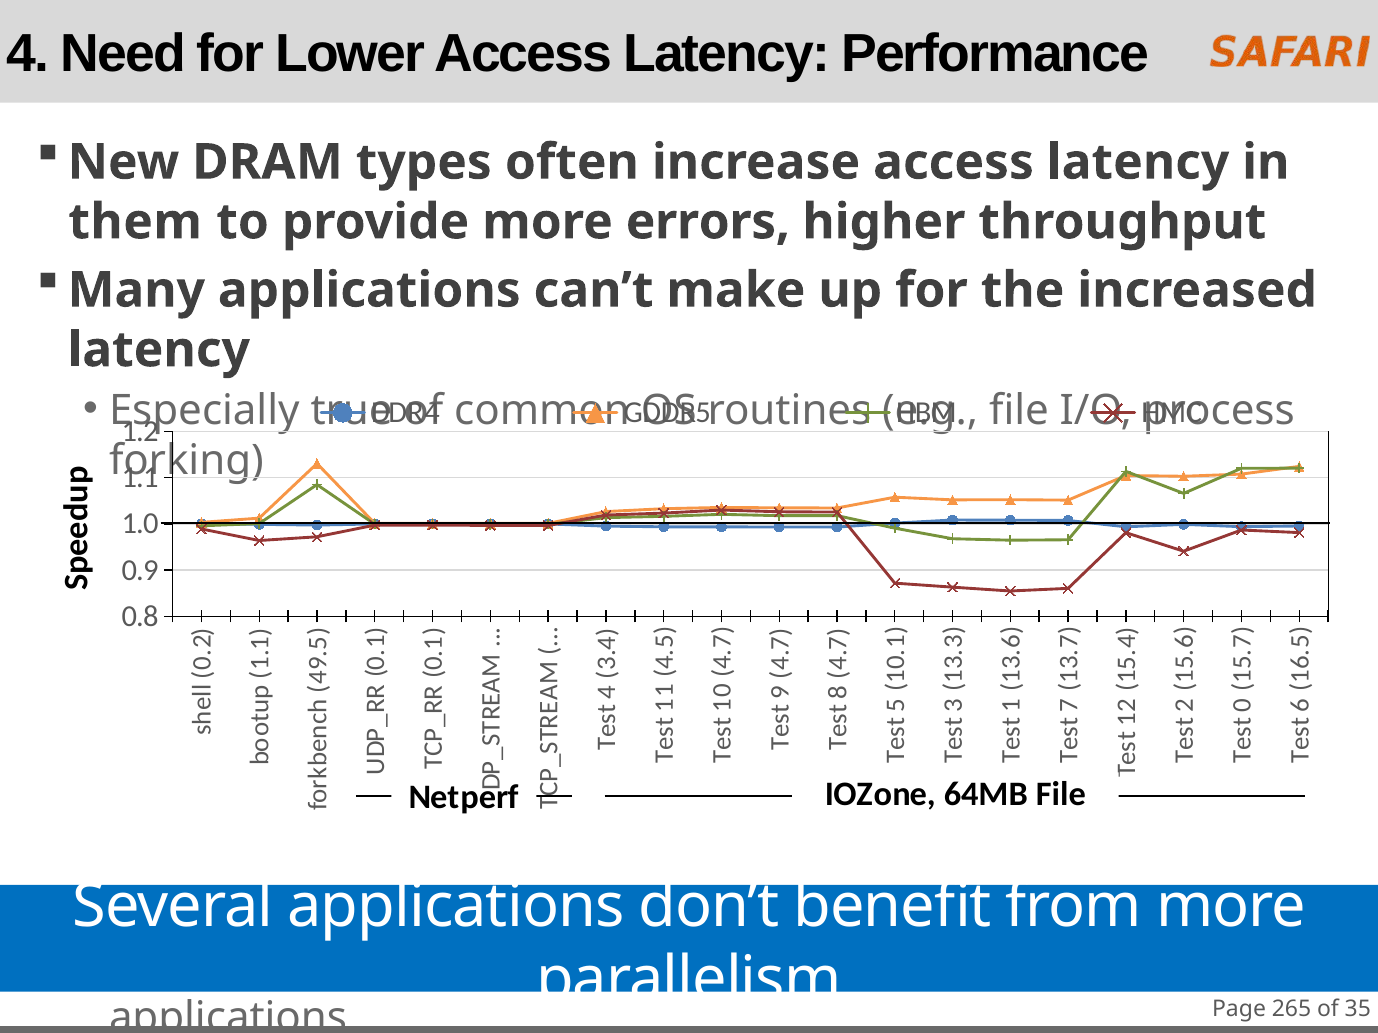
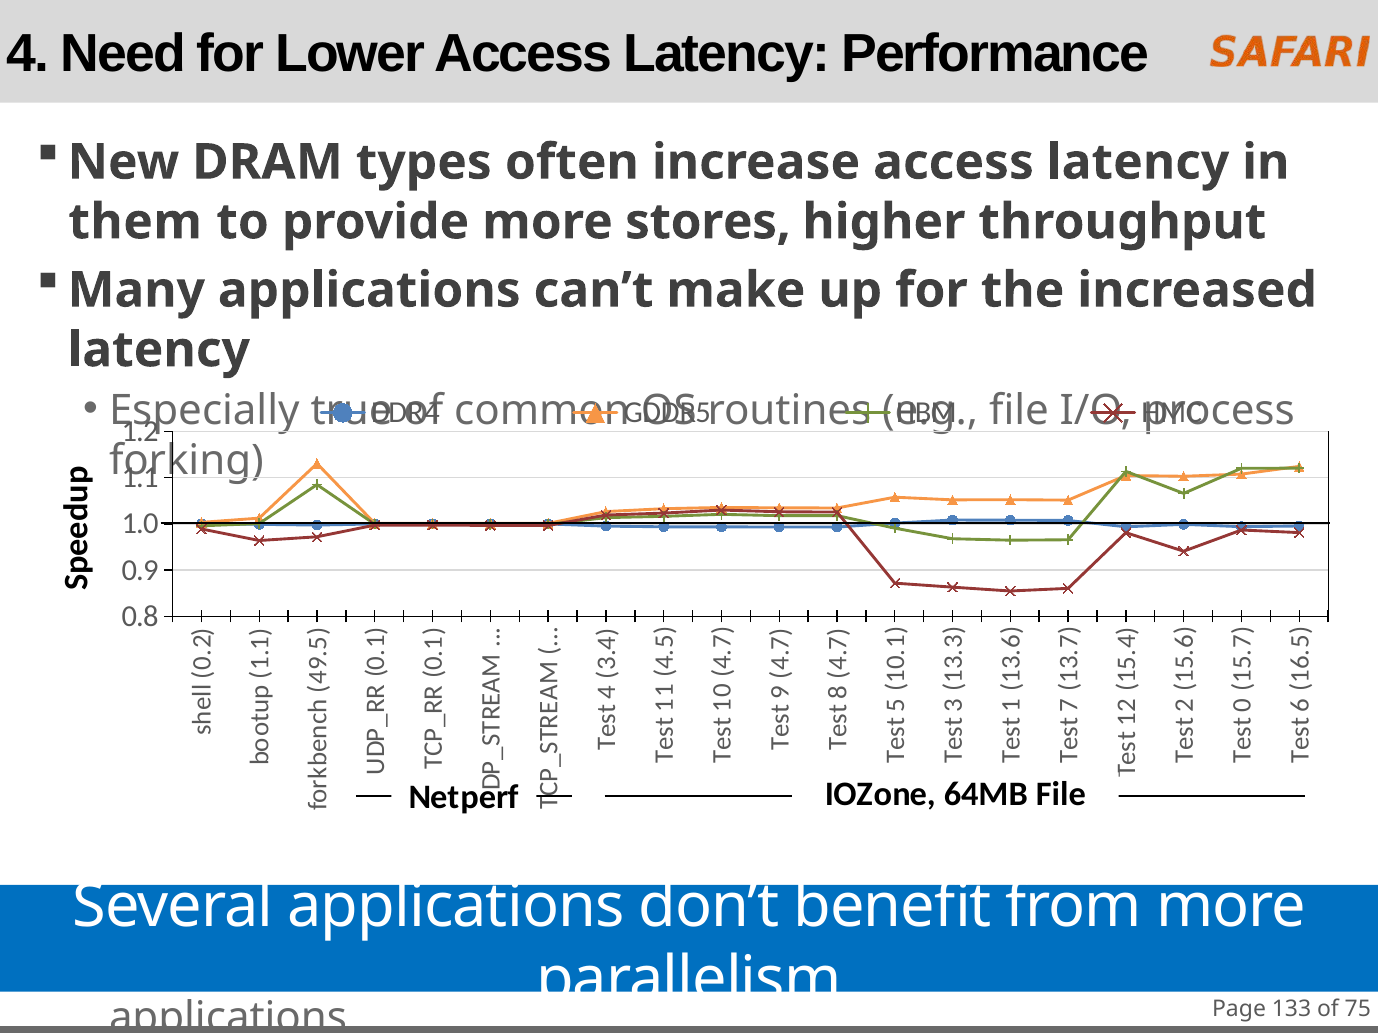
errors: errors -> stores
265: 265 -> 133
35: 35 -> 75
